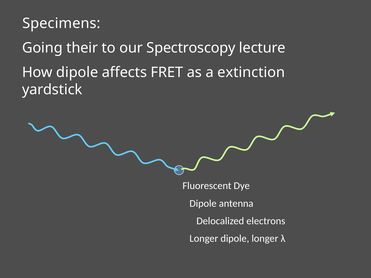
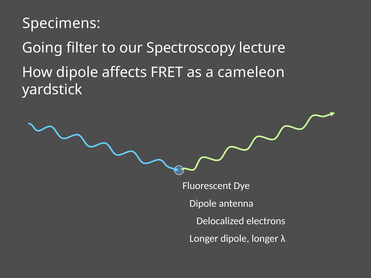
their: their -> filter
extinction: extinction -> cameleon
